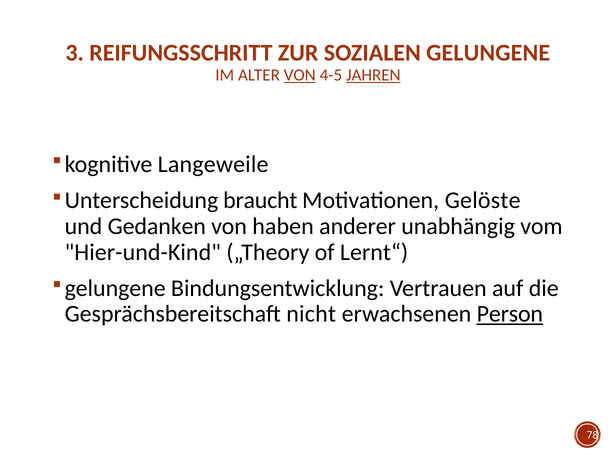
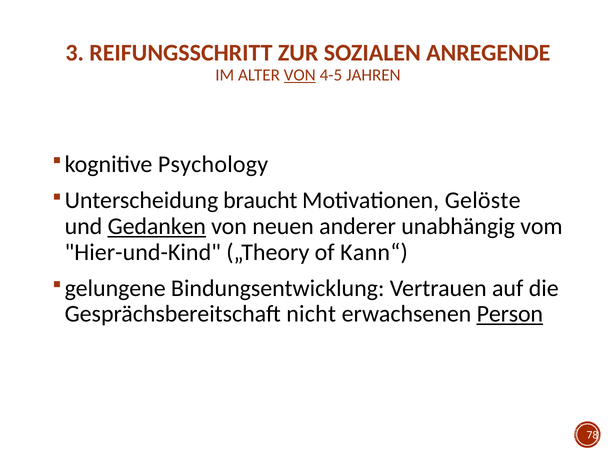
GELUNGENE: GELUNGENE -> ANREGENDE
JAHREN underline: present -> none
Langeweile: Langeweile -> Psychology
Gedanken underline: none -> present
haben: haben -> neuen
Lernt“: Lernt“ -> Kann“
